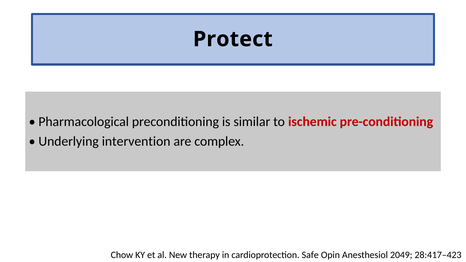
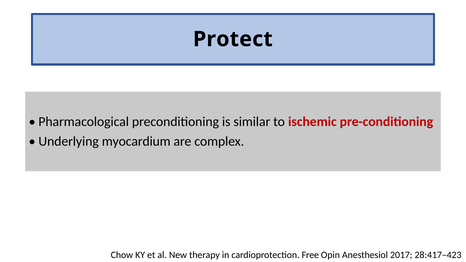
intervention: intervention -> myocardium
Safe: Safe -> Free
2049: 2049 -> 2017
